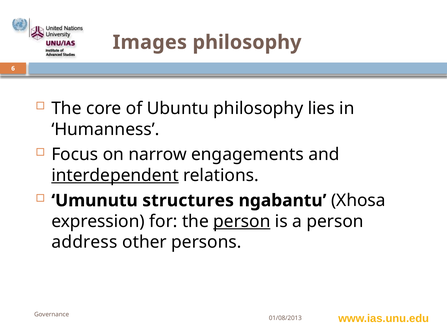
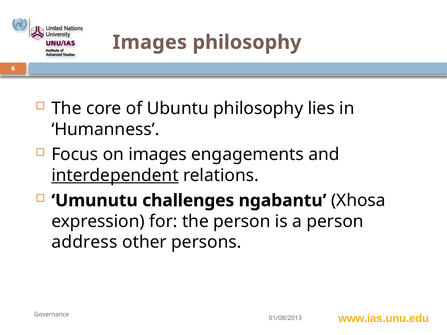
on narrow: narrow -> images
structures: structures -> challenges
person at (242, 222) underline: present -> none
